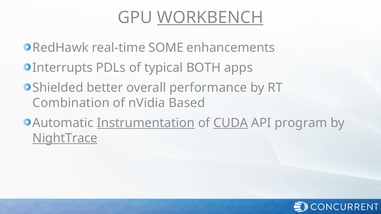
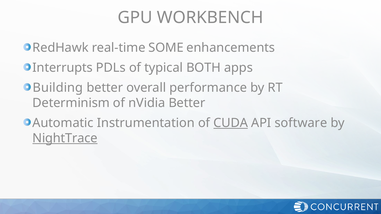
WORKBENCH underline: present -> none
Shielded: Shielded -> Building
Combination: Combination -> Determinism
nVidia Based: Based -> Better
Instrumentation underline: present -> none
program: program -> software
